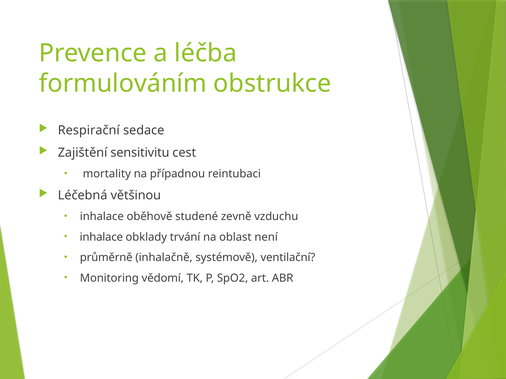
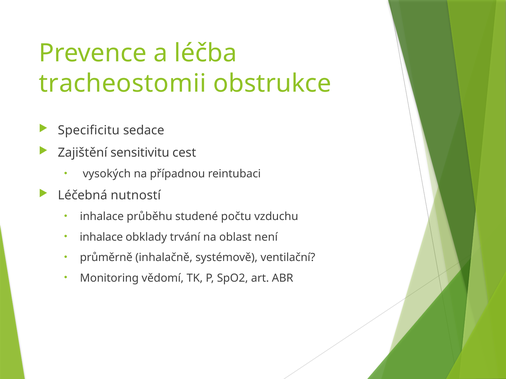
formulováním: formulováním -> tracheostomii
Respirační: Respirační -> Specificitu
mortality: mortality -> vysokých
většinou: většinou -> nutností
oběhově: oběhově -> průběhu
zevně: zevně -> počtu
